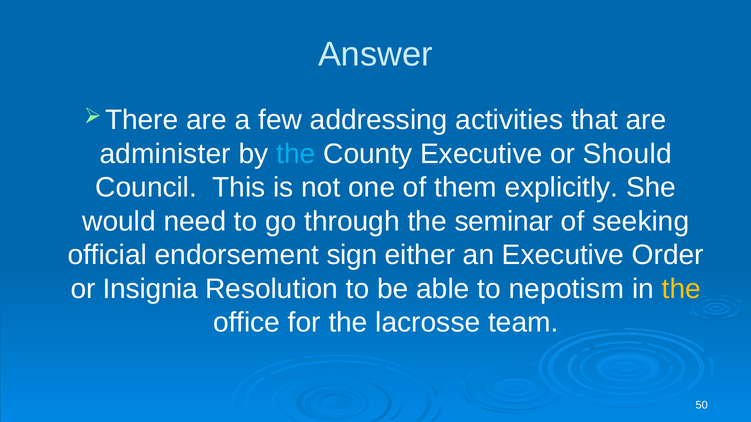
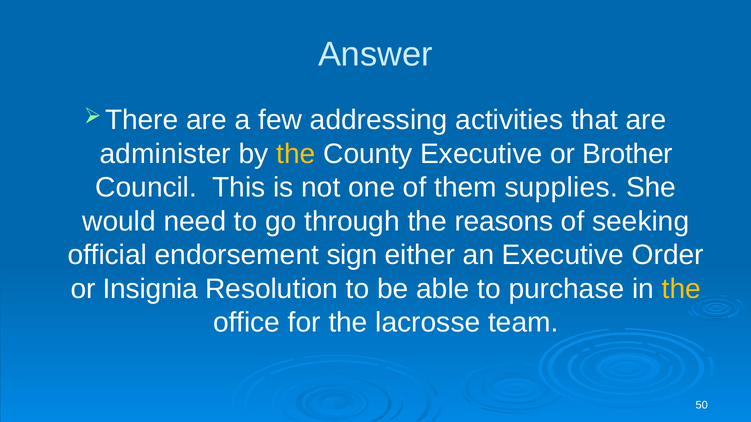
the at (296, 154) colour: light blue -> yellow
Should: Should -> Brother
explicitly: explicitly -> supplies
seminar: seminar -> reasons
nepotism: nepotism -> purchase
